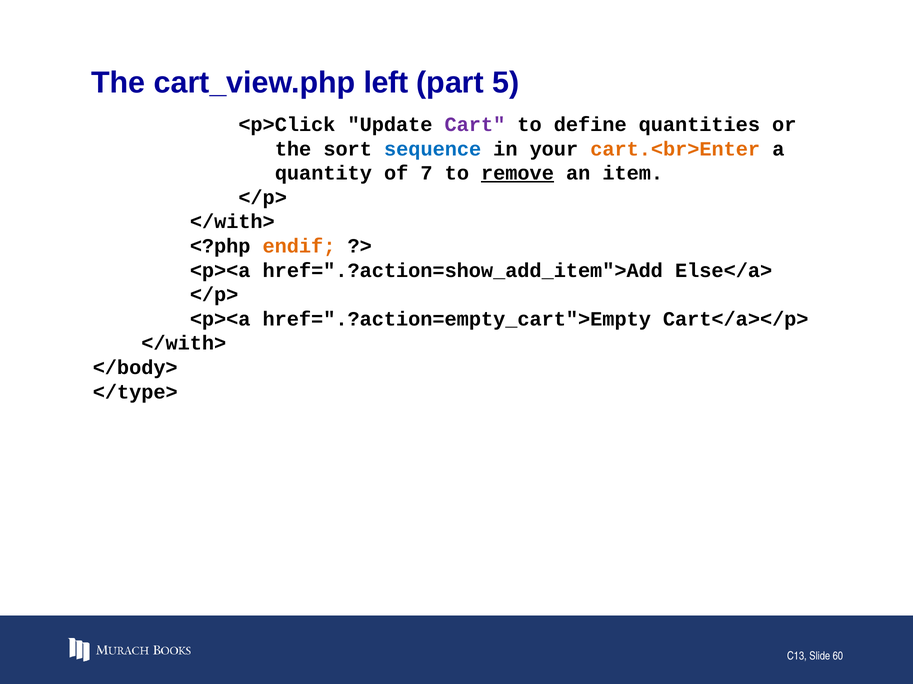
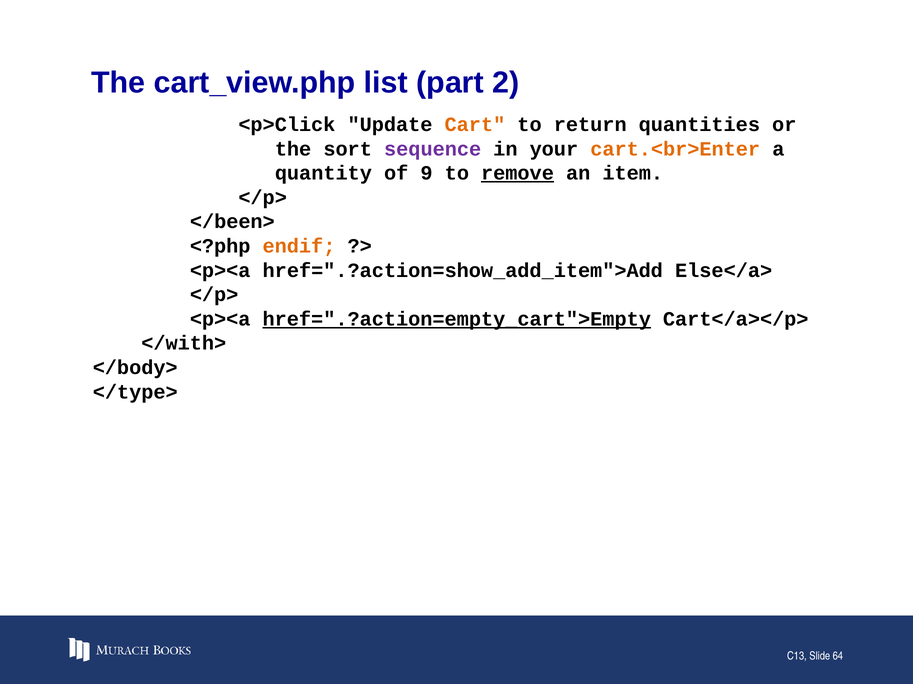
left: left -> list
5: 5 -> 2
Cart colour: purple -> orange
define: define -> return
sequence colour: blue -> purple
7: 7 -> 9
</with> at (232, 222): </with> -> </been>
href=".?action=empty_cart">Empty underline: none -> present
60: 60 -> 64
